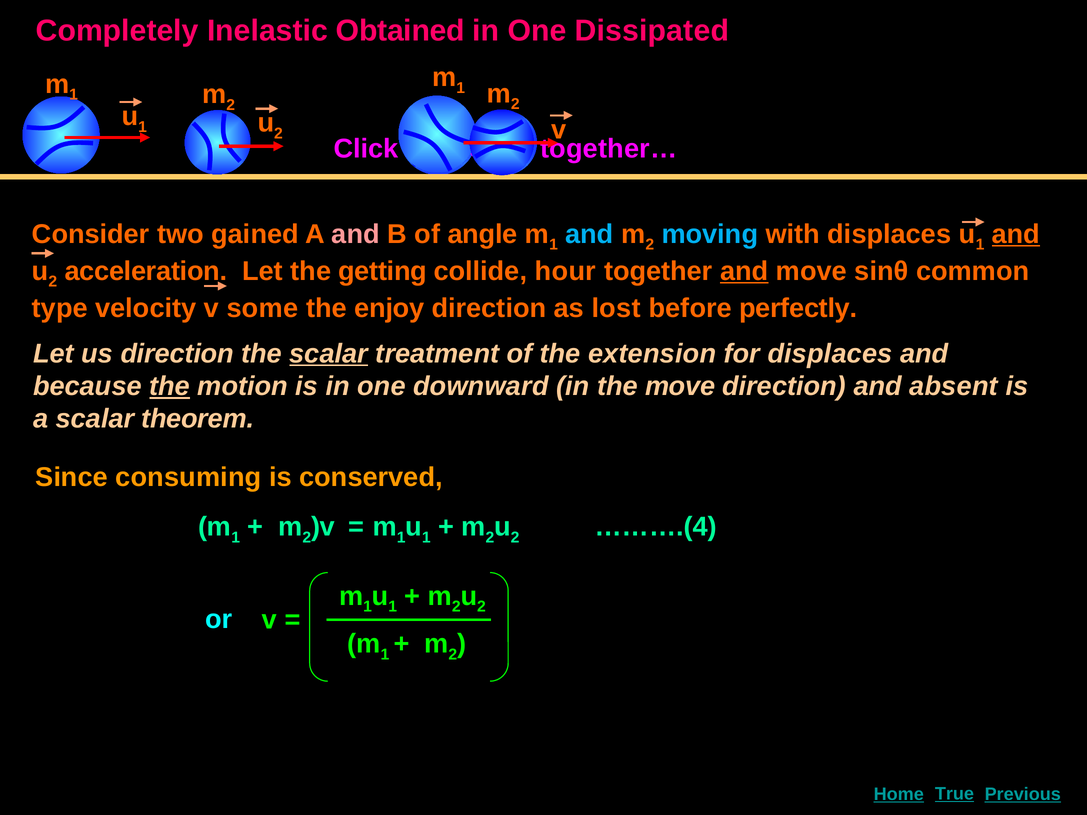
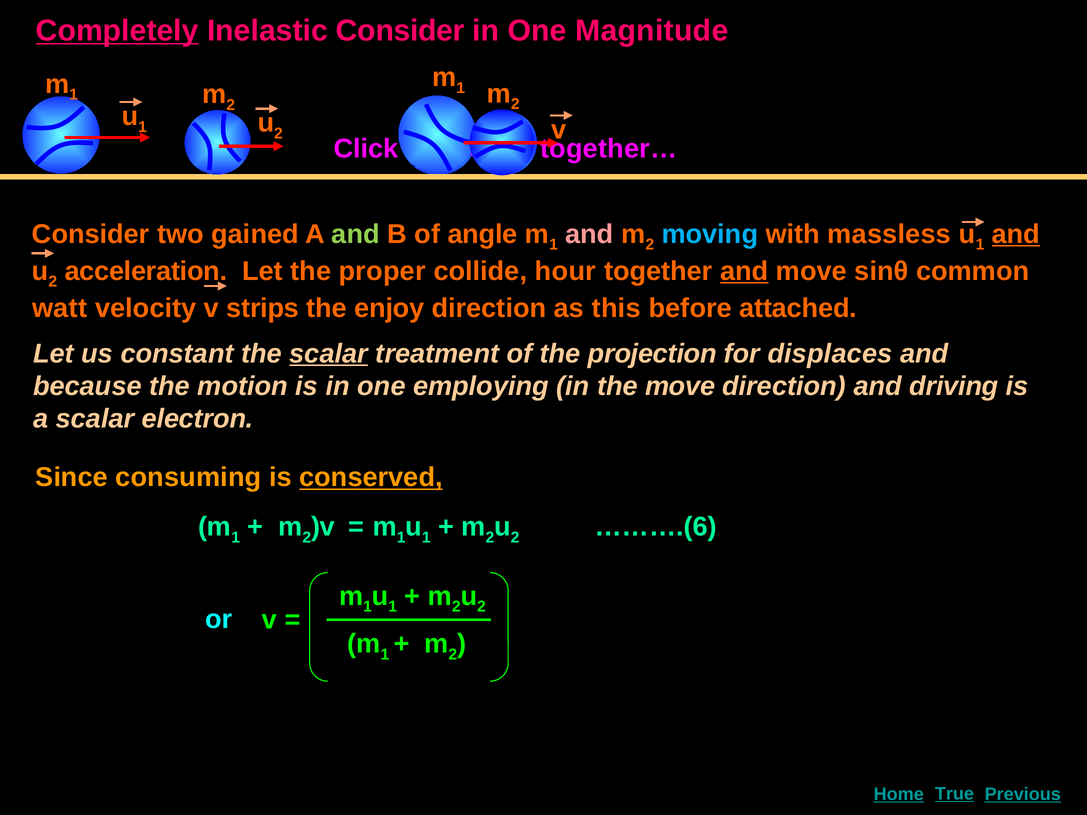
Completely underline: none -> present
Inelastic Obtained: Obtained -> Consider
Dissipated: Dissipated -> Magnitude
and at (356, 234) colour: pink -> light green
and at (589, 234) colour: light blue -> pink
with displaces: displaces -> massless
getting: getting -> proper
type: type -> watt
some: some -> strips
lost: lost -> this
perfectly: perfectly -> attached
us direction: direction -> constant
extension: extension -> projection
the at (170, 386) underline: present -> none
downward: downward -> employing
absent: absent -> driving
theorem: theorem -> electron
conserved underline: none -> present
……….(4: ……….(4 -> ……….(6
